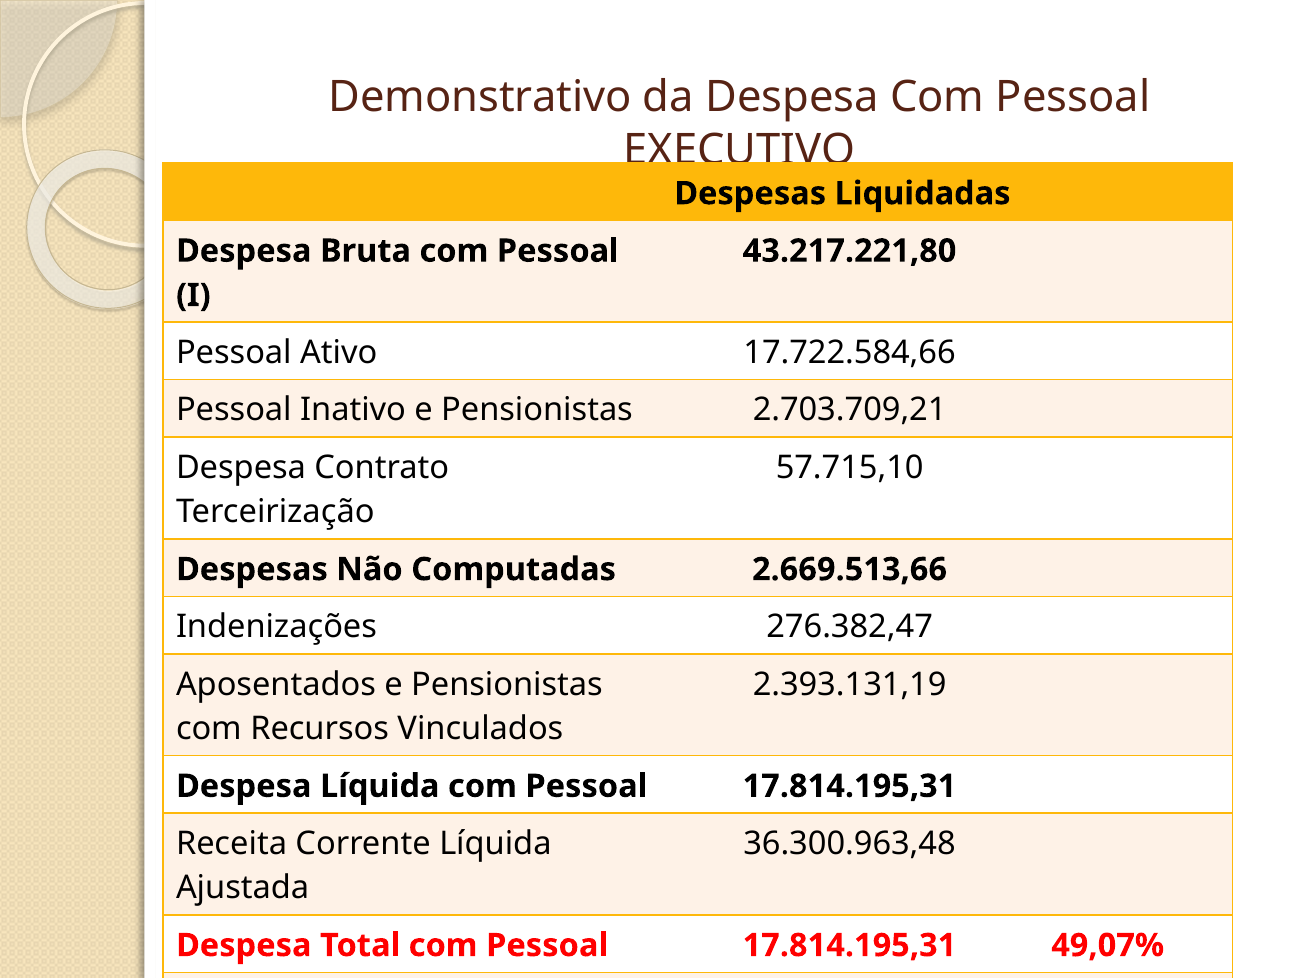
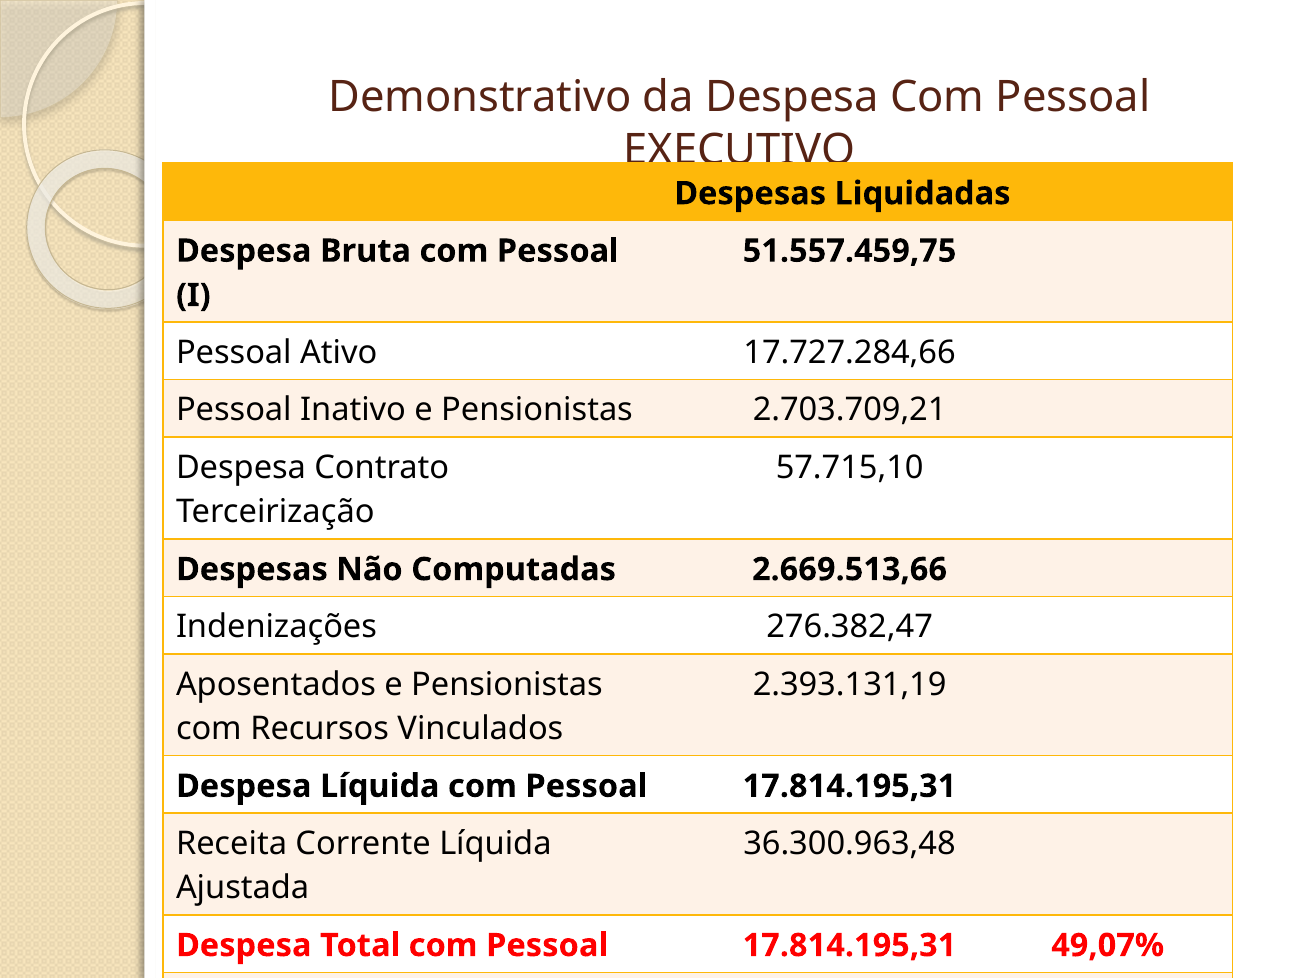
43.217.221,80: 43.217.221,80 -> 51.557.459,75
17.722.584,66: 17.722.584,66 -> 17.727.284,66
